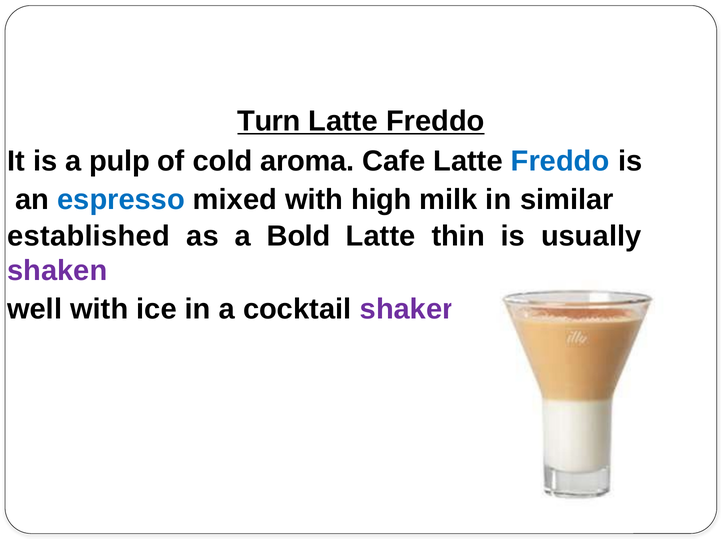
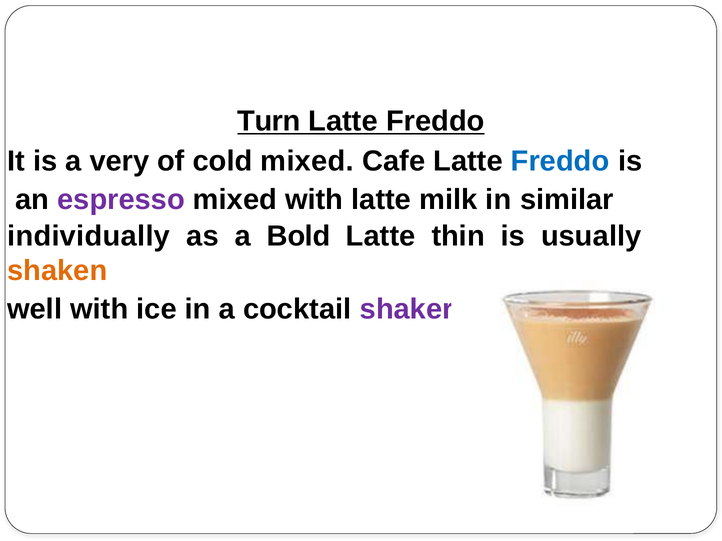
pulp: pulp -> very
cold aroma: aroma -> mixed
espresso colour: blue -> purple
with high: high -> latte
established: established -> individually
shaken colour: purple -> orange
